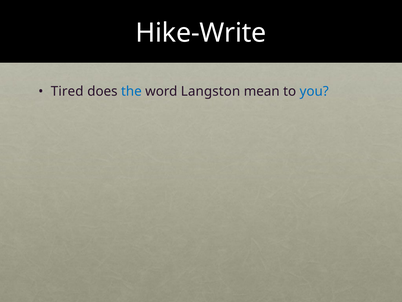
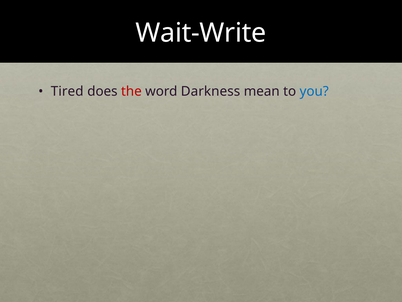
Hike-Write: Hike-Write -> Wait-Write
the colour: blue -> red
Langston: Langston -> Darkness
